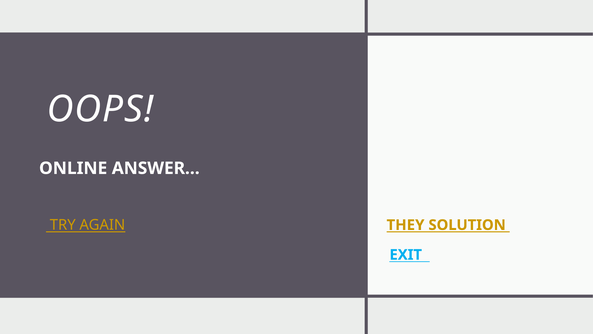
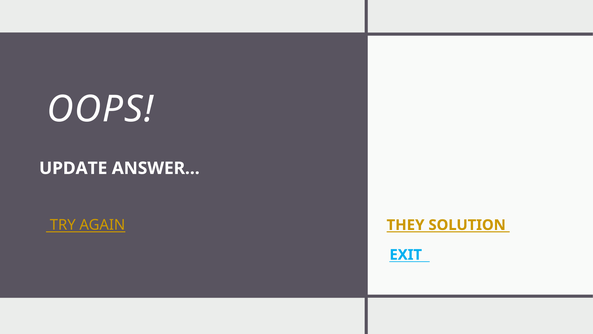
ONLINE: ONLINE -> UPDATE
